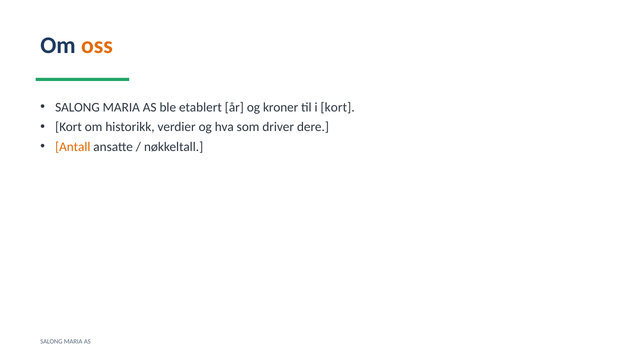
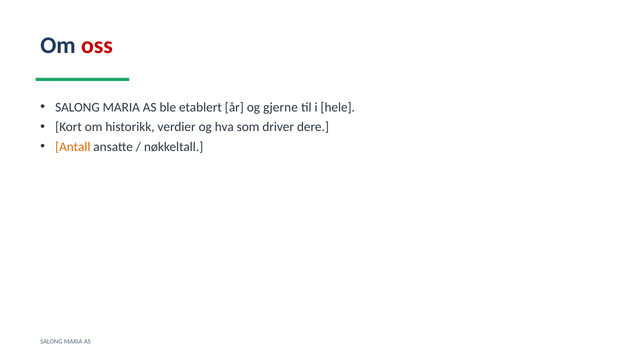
oss colour: orange -> red
kroner: kroner -> gjerne
i kort: kort -> hele
